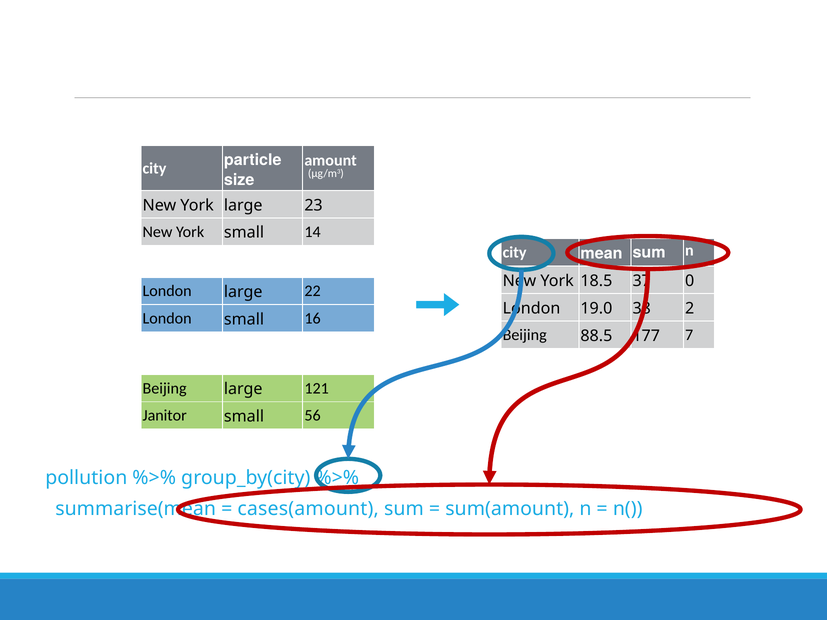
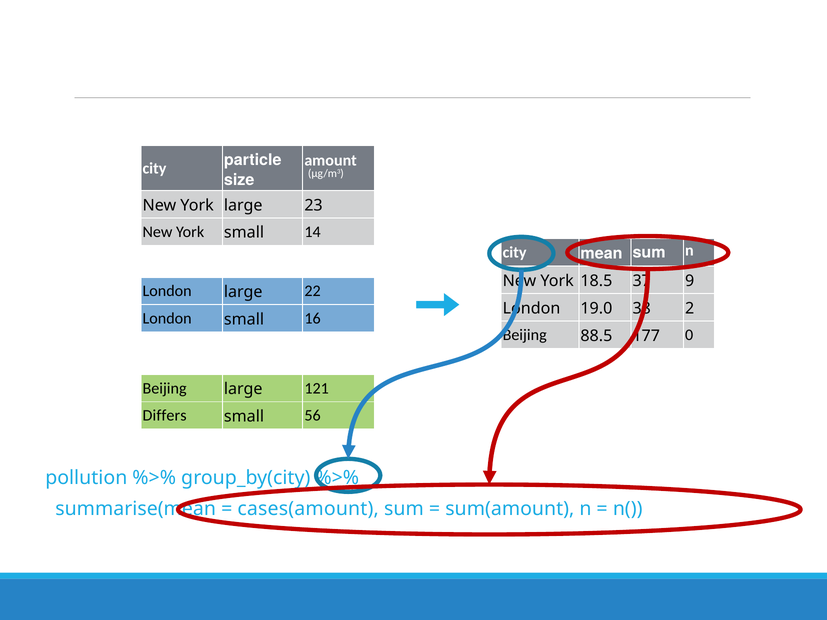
0: 0 -> 9
7: 7 -> 0
Janitor: Janitor -> Differs
